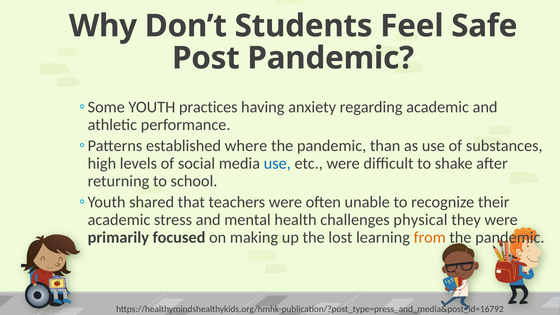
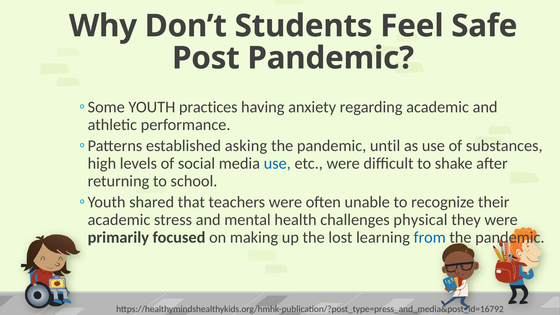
where: where -> asking
than: than -> until
from colour: orange -> blue
